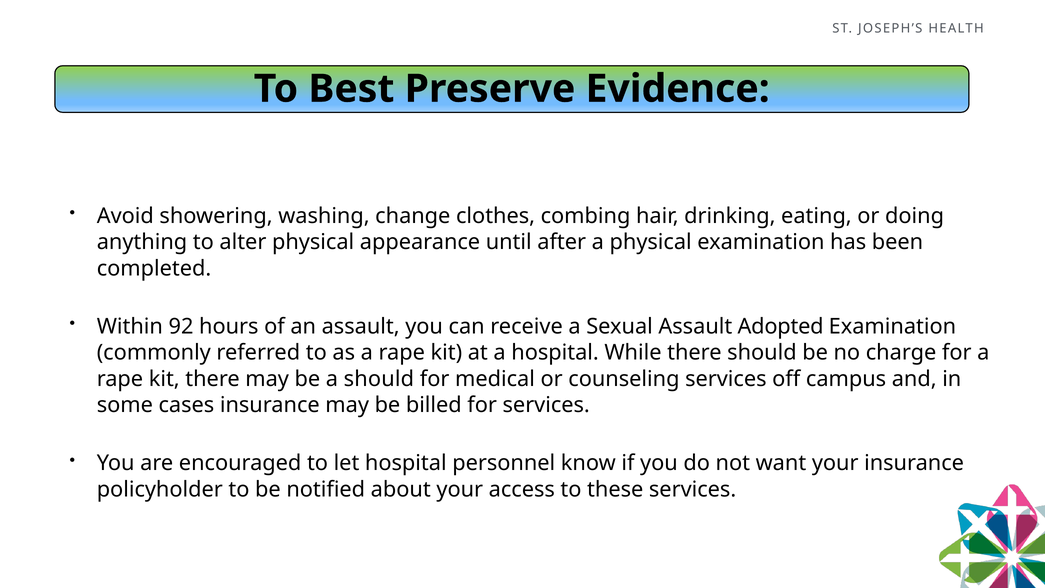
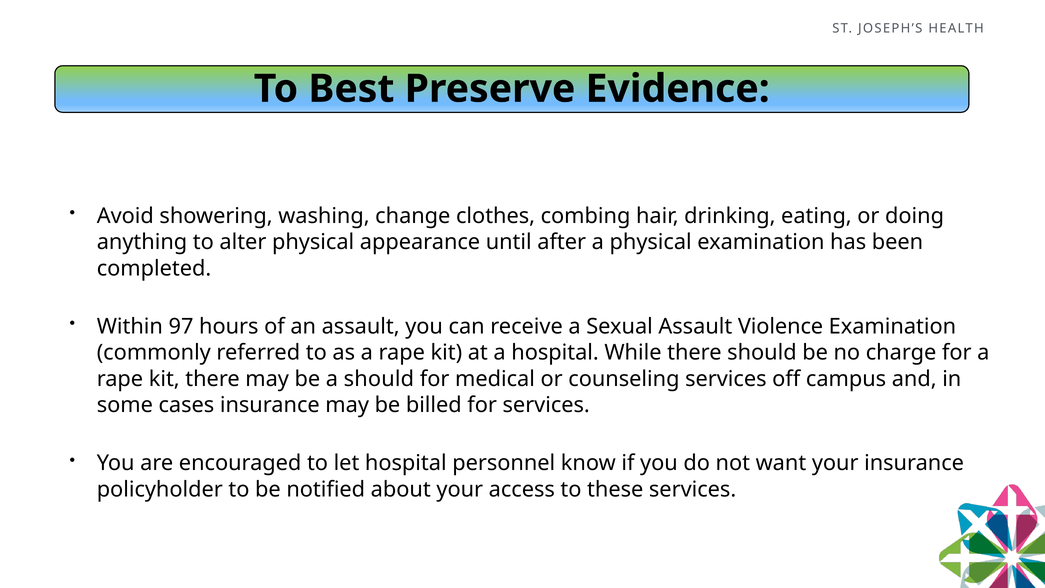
92: 92 -> 97
Adopted: Adopted -> Violence
